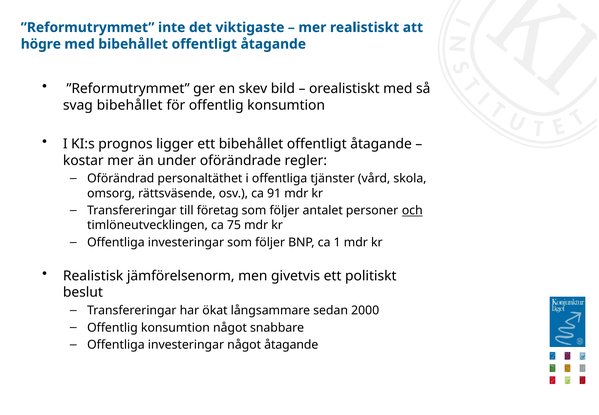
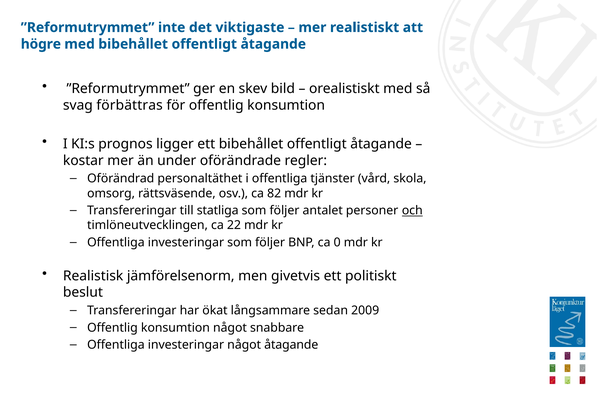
svag bibehållet: bibehållet -> förbättras
91: 91 -> 82
företag: företag -> statliga
75: 75 -> 22
1: 1 -> 0
2000: 2000 -> 2009
